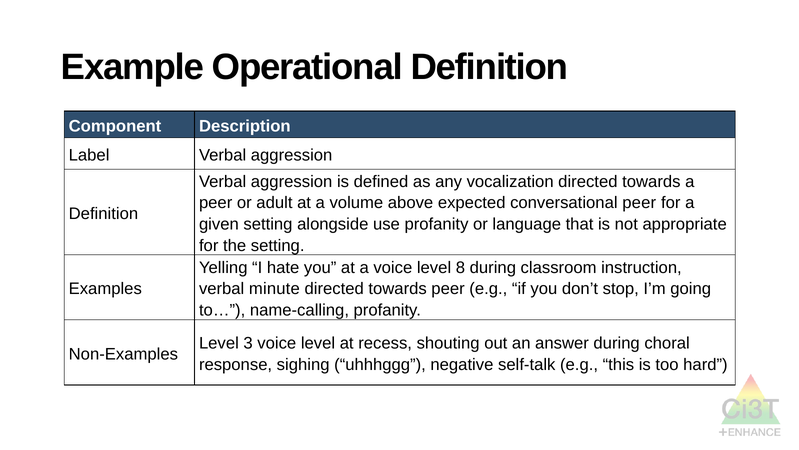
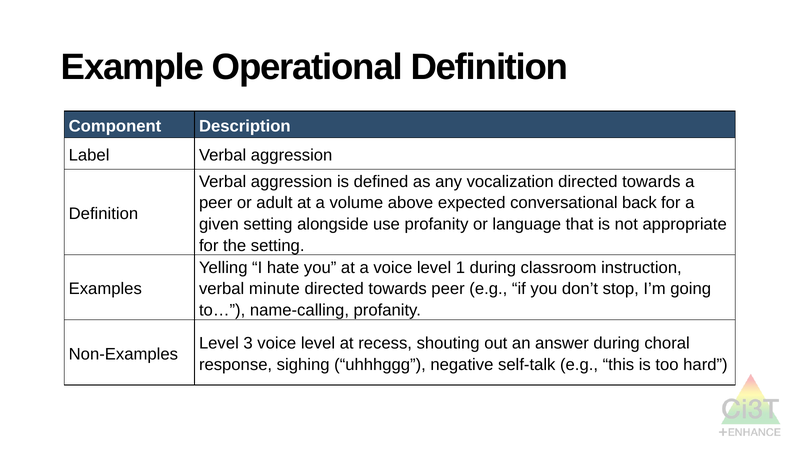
conversational peer: peer -> back
8: 8 -> 1
